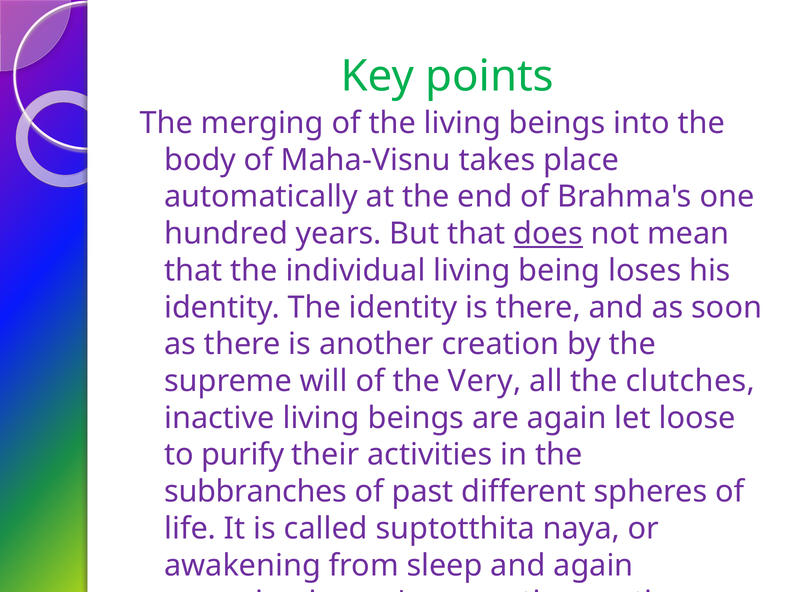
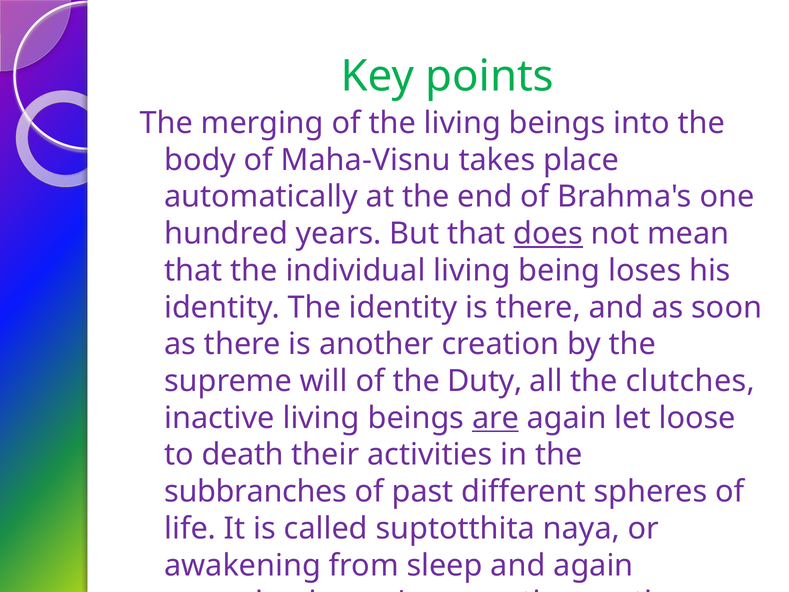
the Very: Very -> Duty
are underline: none -> present
purify: purify -> death
